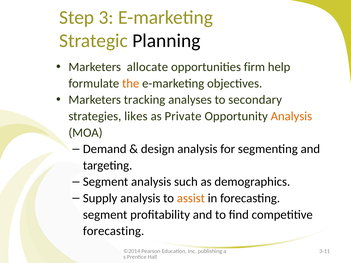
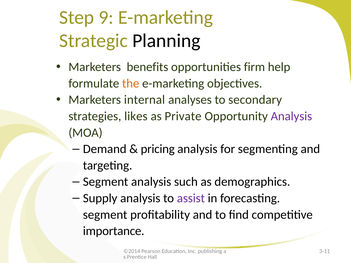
3: 3 -> 9
allocate: allocate -> benefits
tracking: tracking -> internal
Analysis at (291, 116) colour: orange -> purple
design: design -> pricing
assist colour: orange -> purple
forecasting at (114, 231): forecasting -> importance
